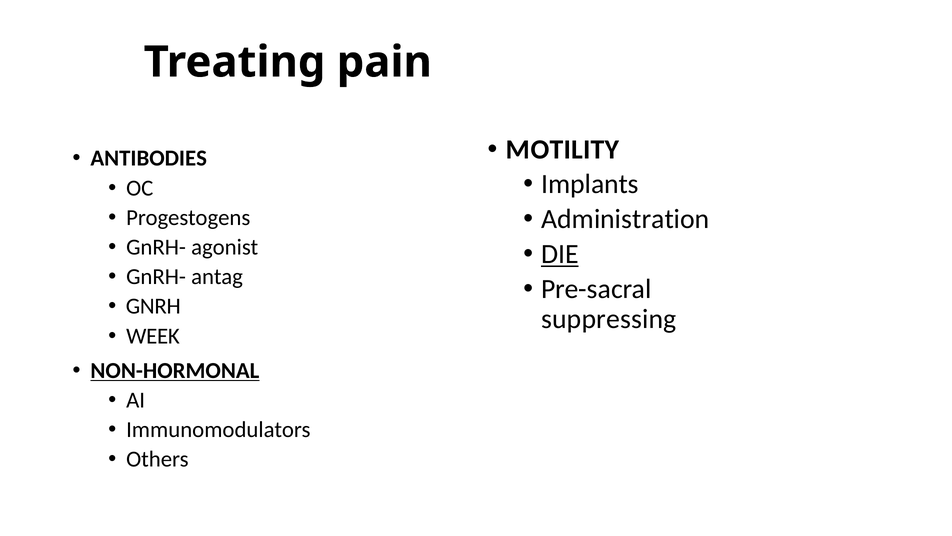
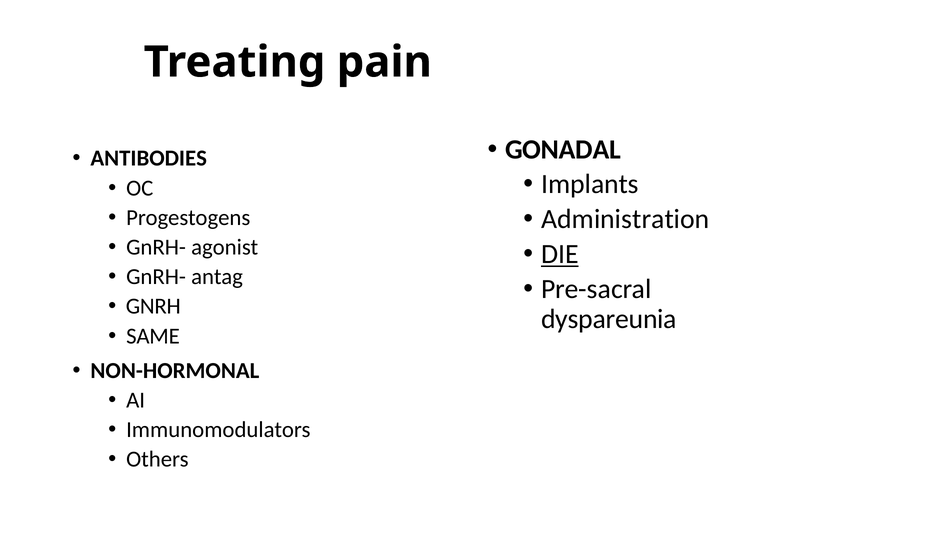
MOTILITY: MOTILITY -> GONADAL
suppressing: suppressing -> dyspareunia
WEEK: WEEK -> SAME
NON-HORMONAL underline: present -> none
